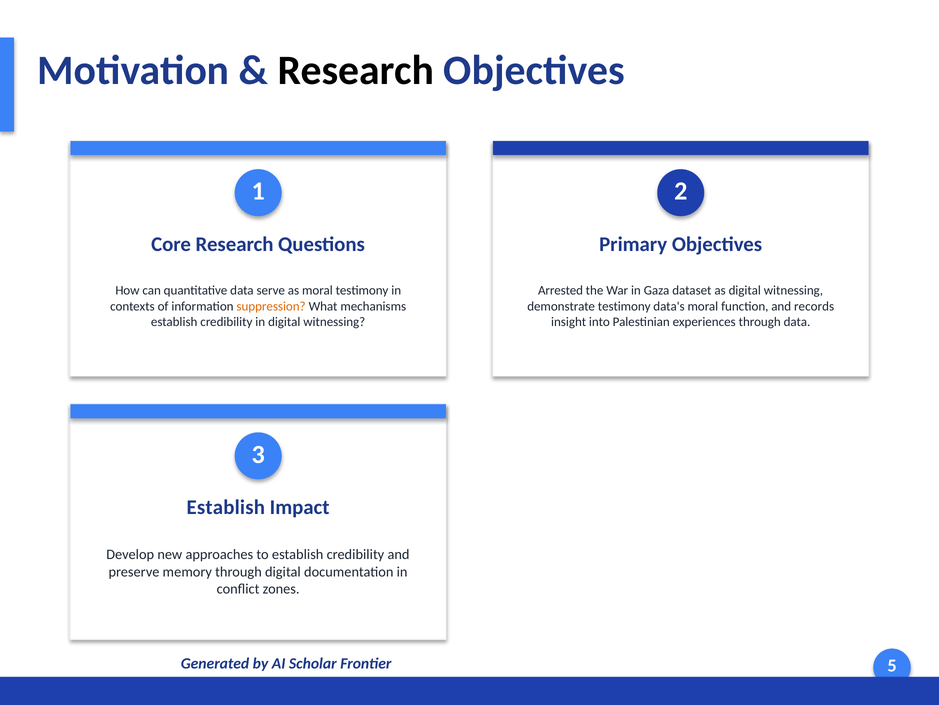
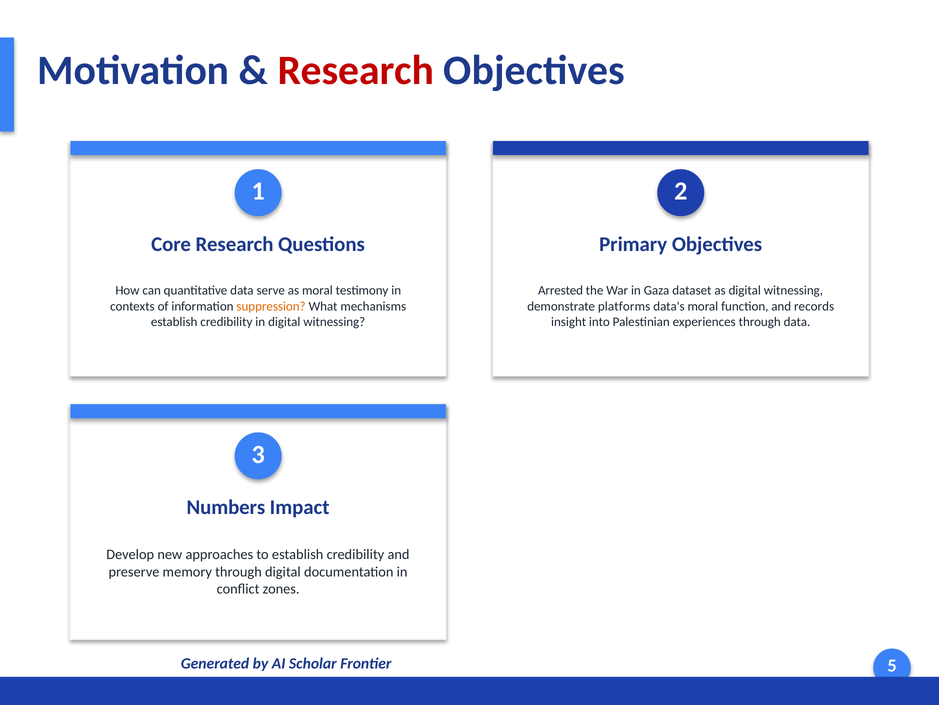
Research at (356, 70) colour: black -> red
demonstrate testimony: testimony -> platforms
Establish at (226, 507): Establish -> Numbers
